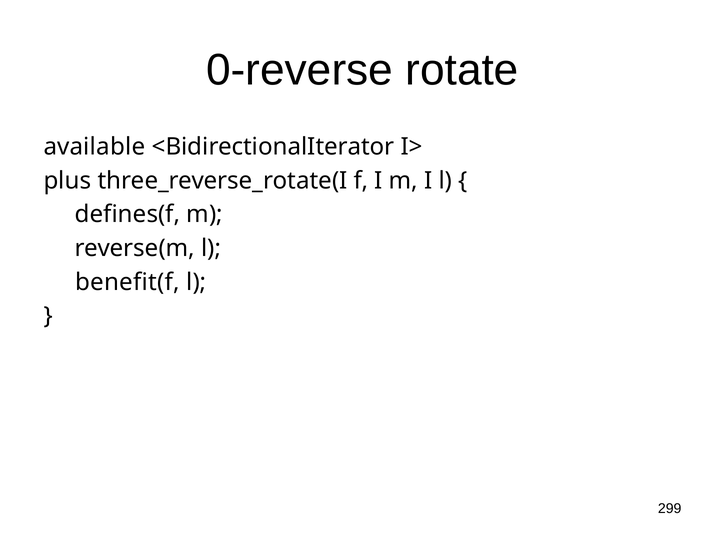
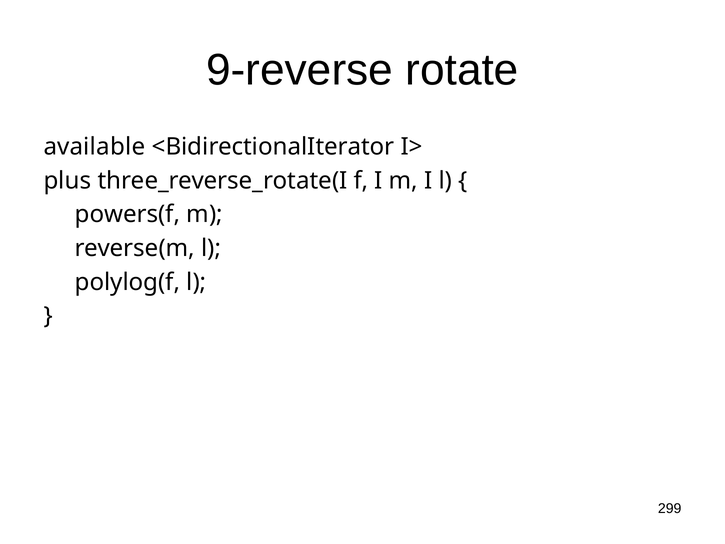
0-reverse: 0-reverse -> 9-reverse
defines(f: defines(f -> powers(f
benefit(f: benefit(f -> polylog(f
